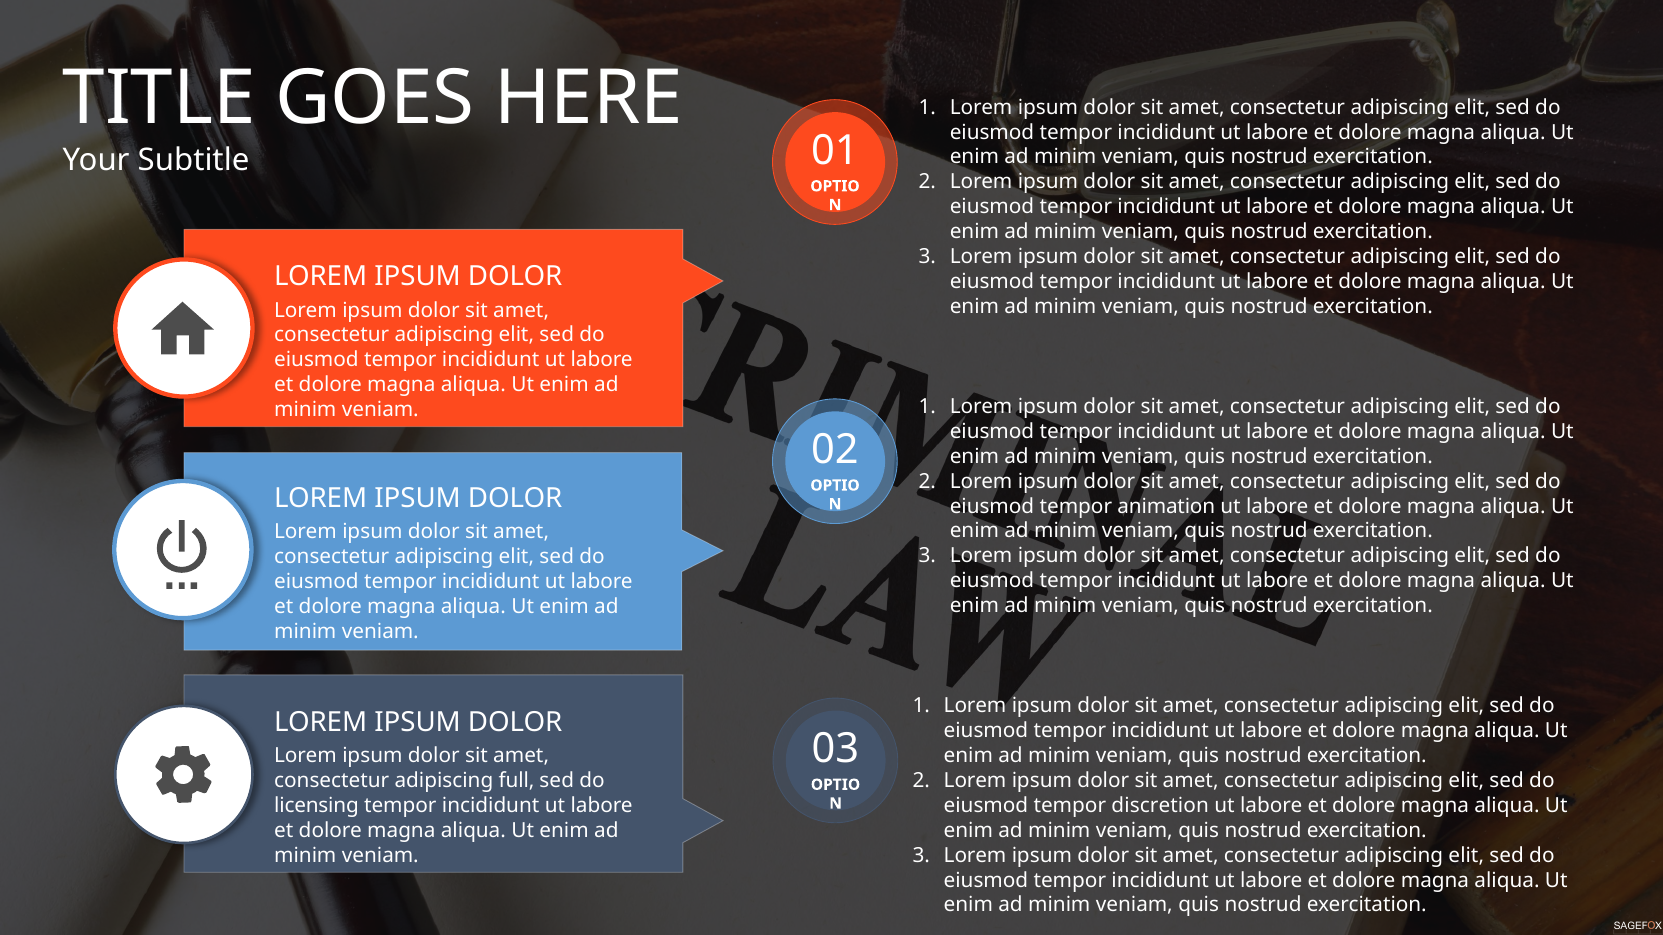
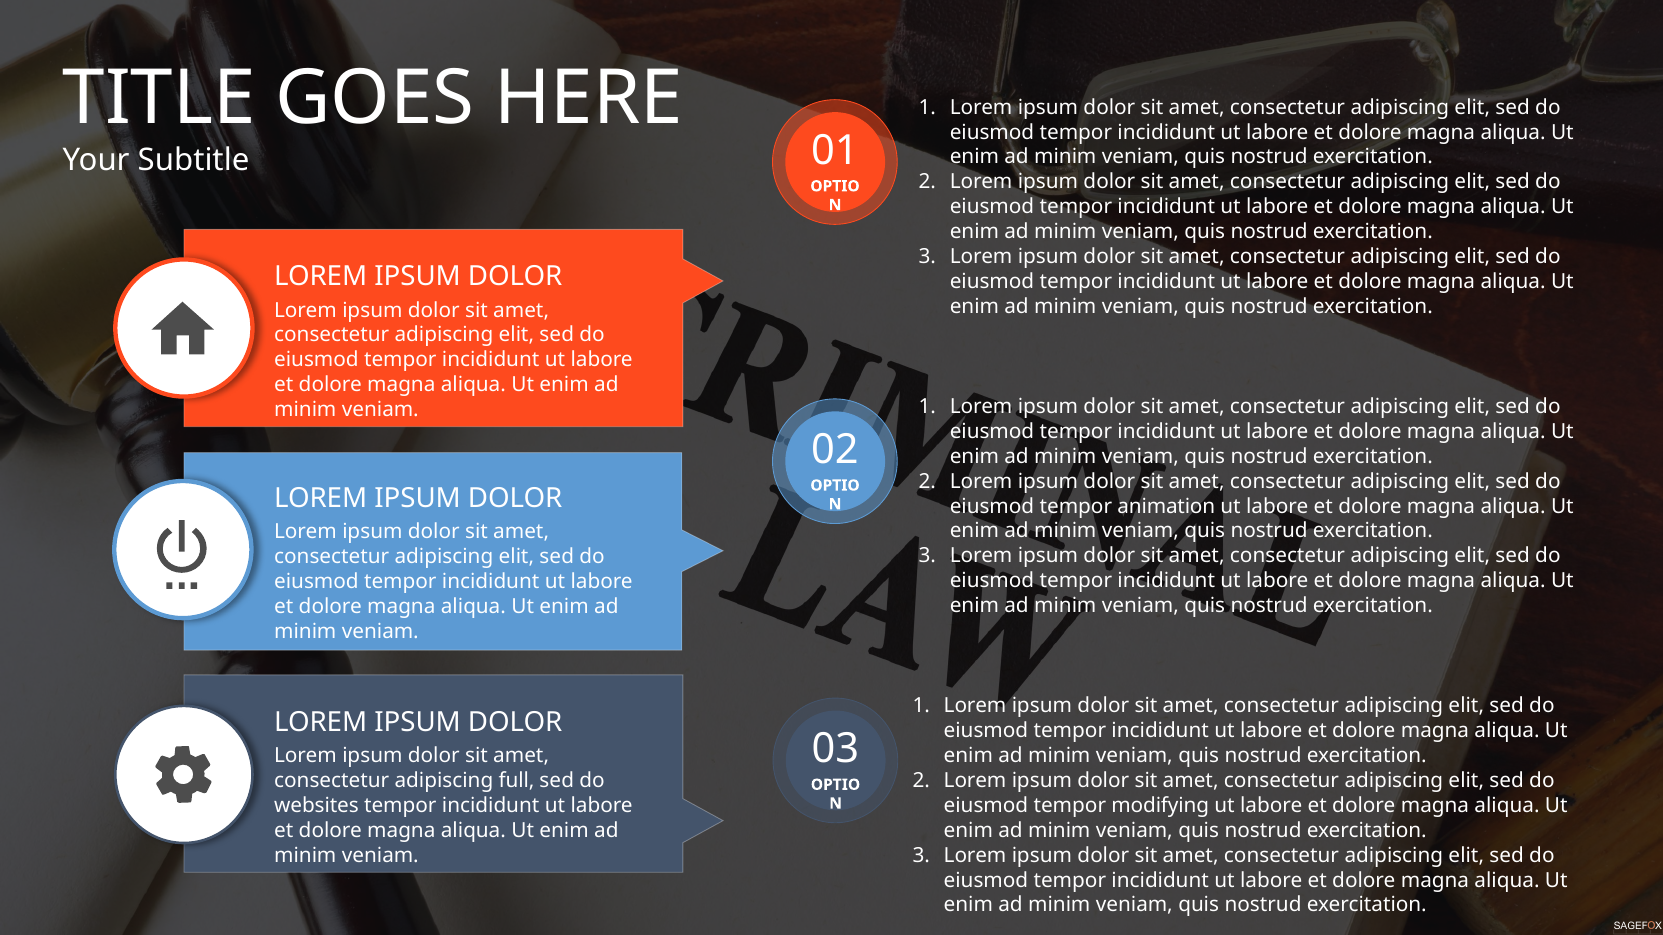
discretion: discretion -> modifying
licensing: licensing -> websites
